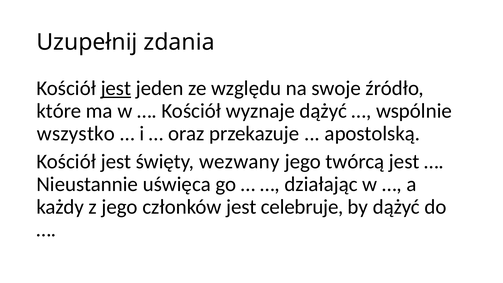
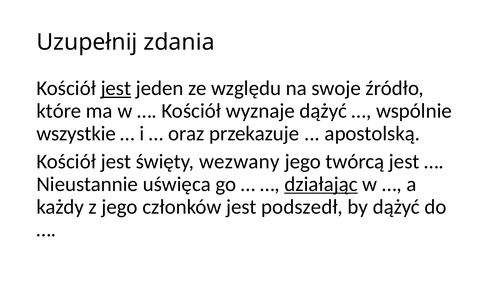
wszystko: wszystko -> wszystkie
działając underline: none -> present
celebruje: celebruje -> podszedł
